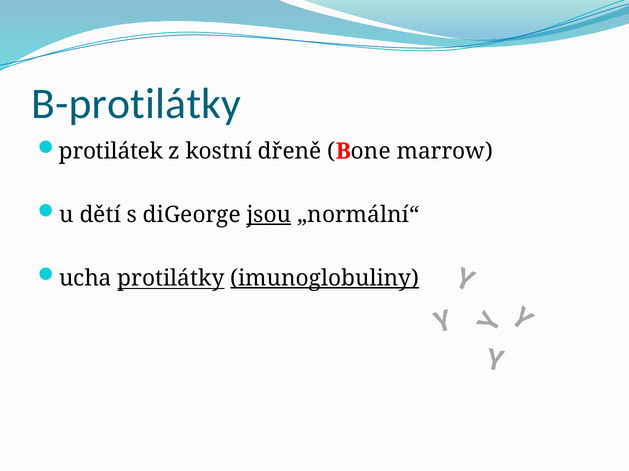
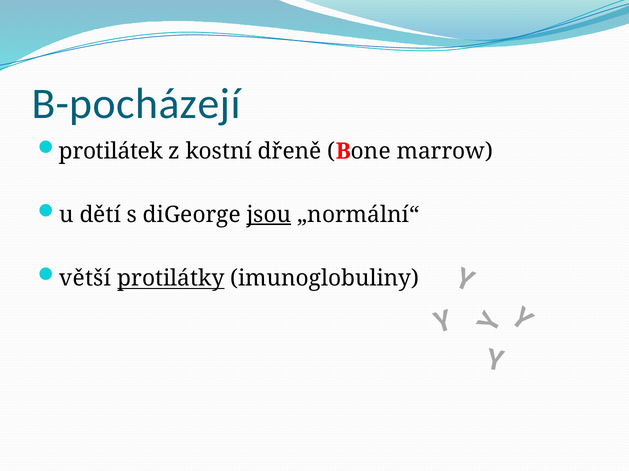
B-protilátky: B-protilátky -> B-pocházejí
ucha: ucha -> větší
imunoglobuliny underline: present -> none
